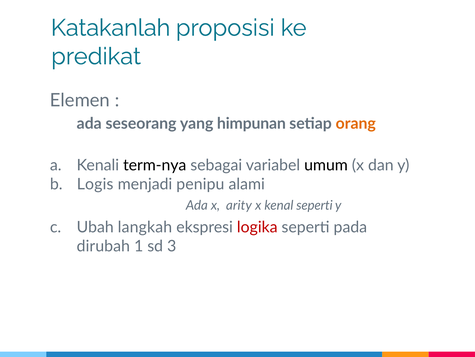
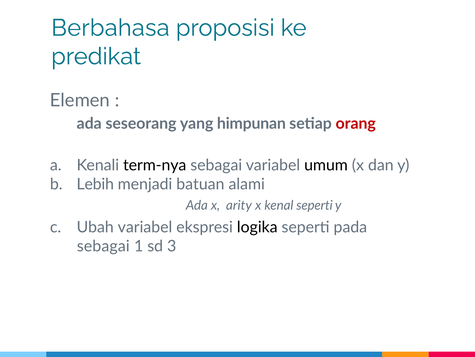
Katakanlah: Katakanlah -> Berbahasa
orang colour: orange -> red
Logis: Logis -> Lebih
penipu: penipu -> batuan
Ubah langkah: langkah -> variabel
logika colour: red -> black
dirubah at (103, 246): dirubah -> sebagai
